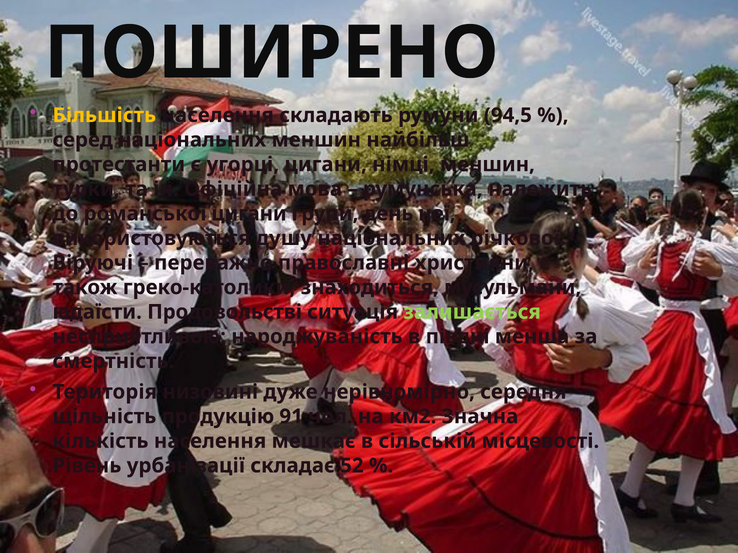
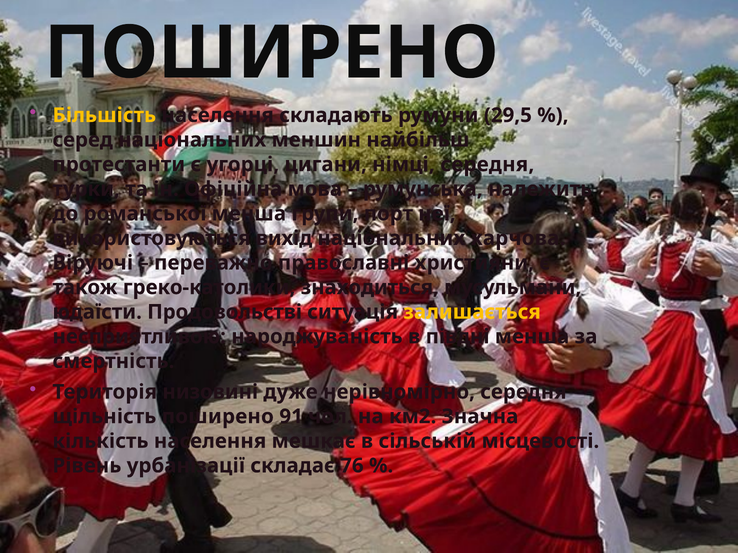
94,5: 94,5 -> 29,5
німці меншин: меншин -> середня
романської цигани: цигани -> менша
день: день -> порт
душу: душу -> вихід
річкової: річкової -> харчова
залишається colour: light green -> yellow
щільність продукцію: продукцію -> поширено
52: 52 -> 76
